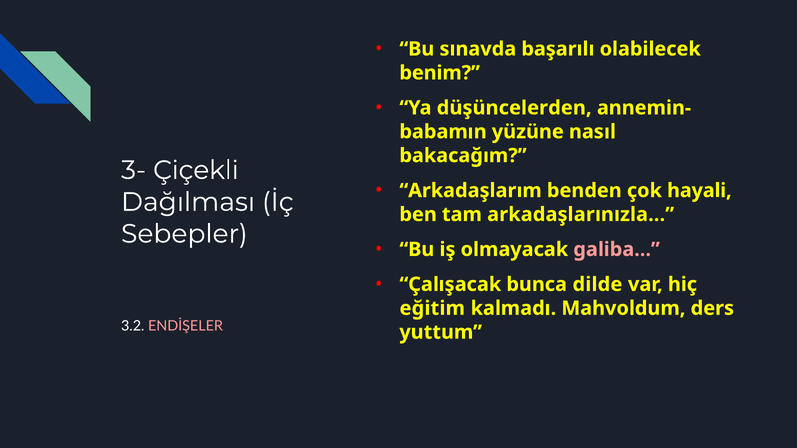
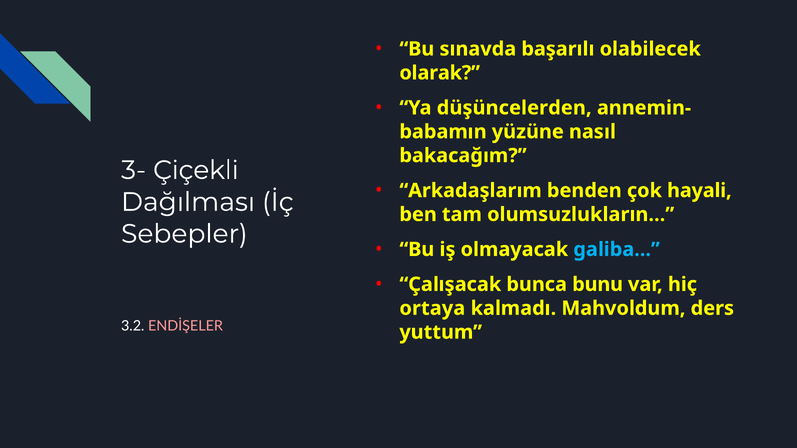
benim: benim -> olarak
arkadaşlarınızla: arkadaşlarınızla -> olumsuzlukların
galiba colour: pink -> light blue
dilde: dilde -> bunu
eğitim: eğitim -> ortaya
